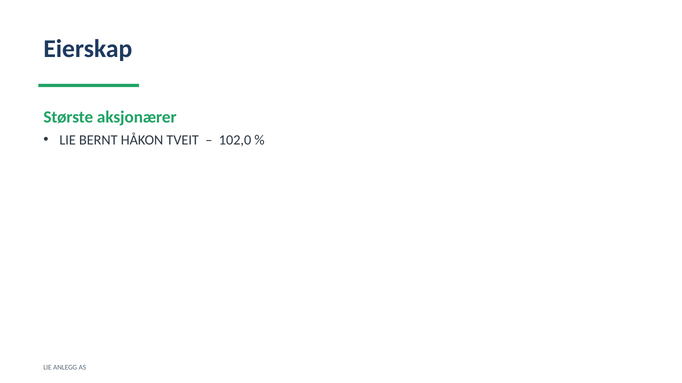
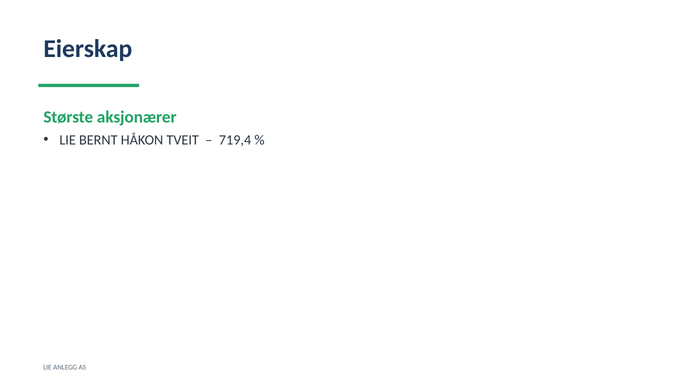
102,0: 102,0 -> 719,4
